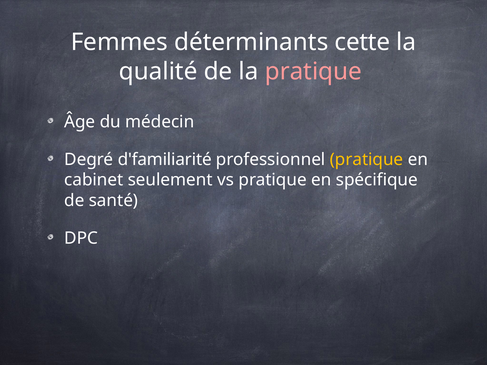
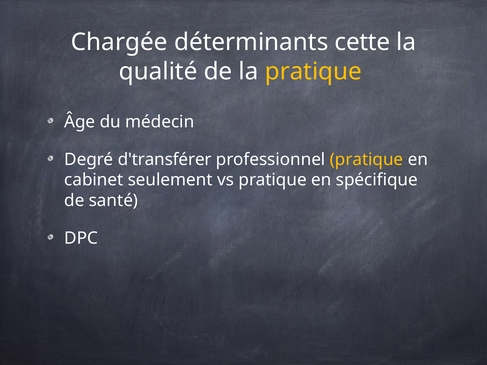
Femmes: Femmes -> Chargée
pratique at (313, 71) colour: pink -> yellow
d'familiarité: d'familiarité -> d'transférer
